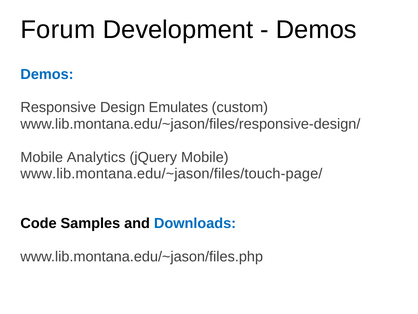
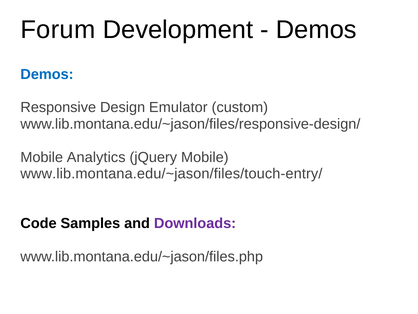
Emulates: Emulates -> Emulator
www.lib.montana.edu/~jason/files/touch-page/: www.lib.montana.edu/~jason/files/touch-page/ -> www.lib.montana.edu/~jason/files/touch-entry/
Downloads colour: blue -> purple
